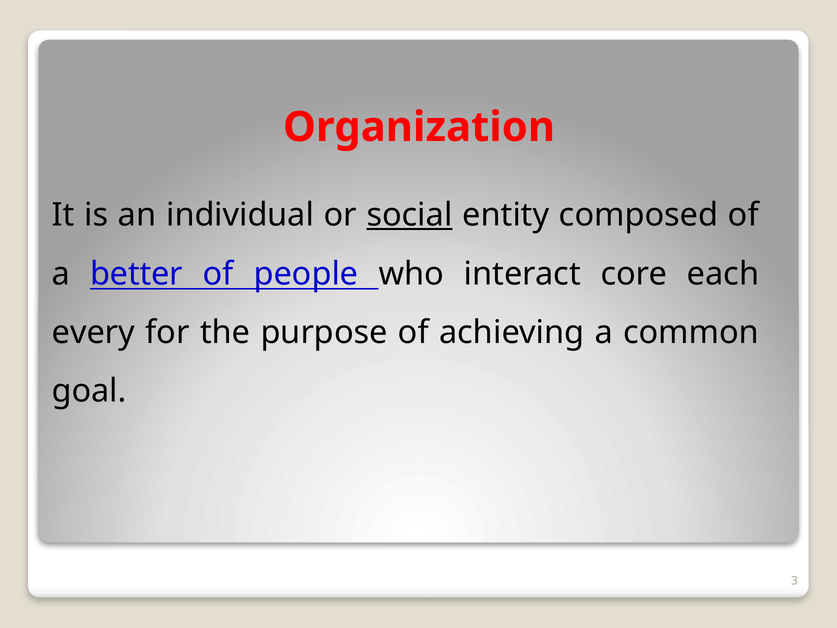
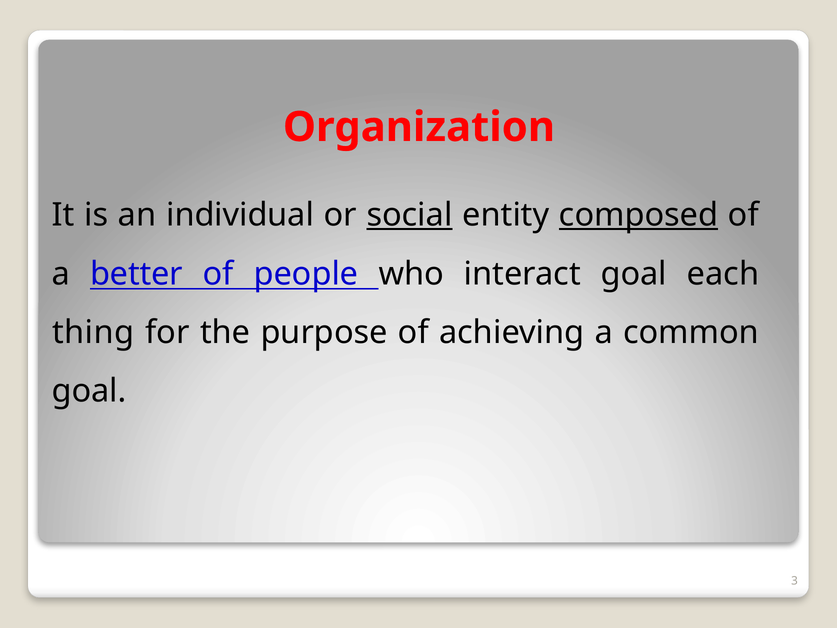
composed underline: none -> present
interact core: core -> goal
every: every -> thing
